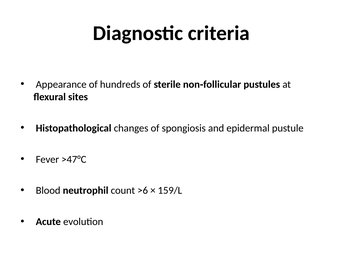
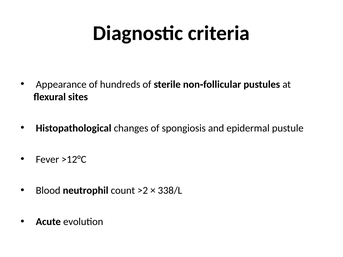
>47°C: >47°C -> >12°C
>6: >6 -> >2
159/L: 159/L -> 338/L
